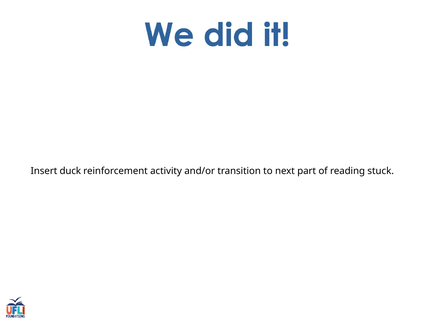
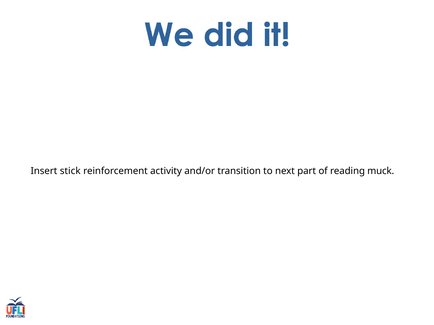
duck: duck -> stick
stuck: stuck -> muck
